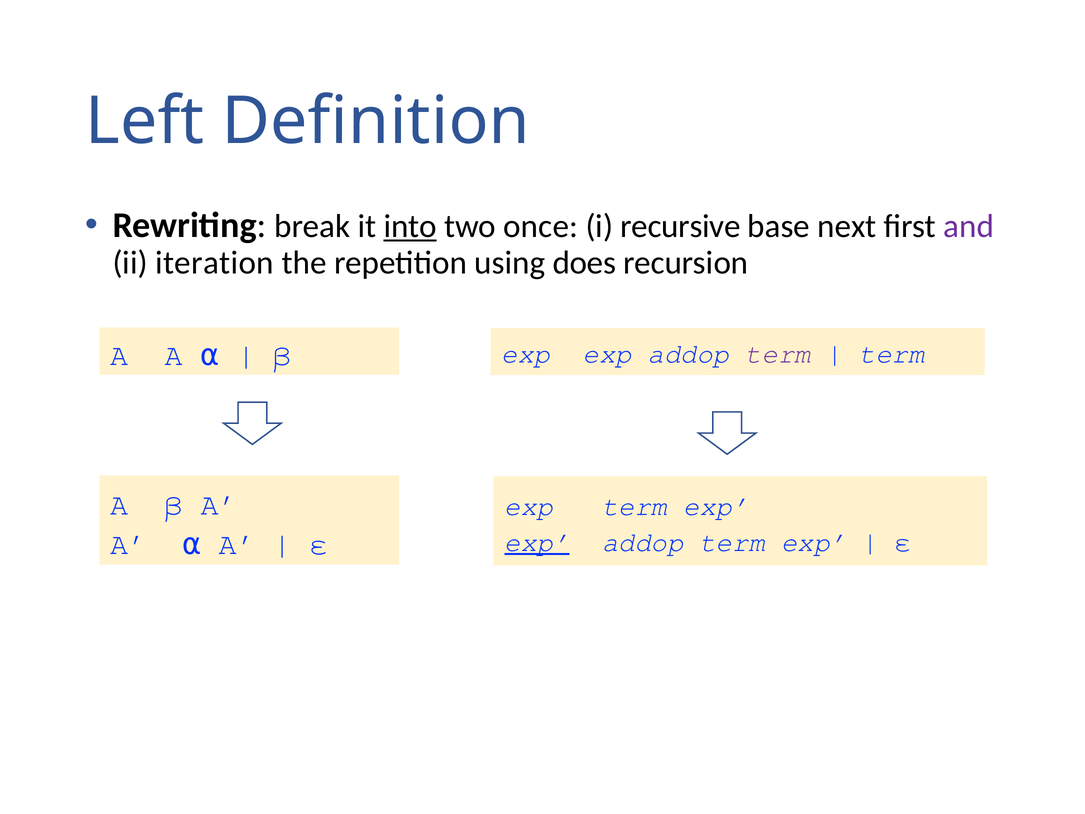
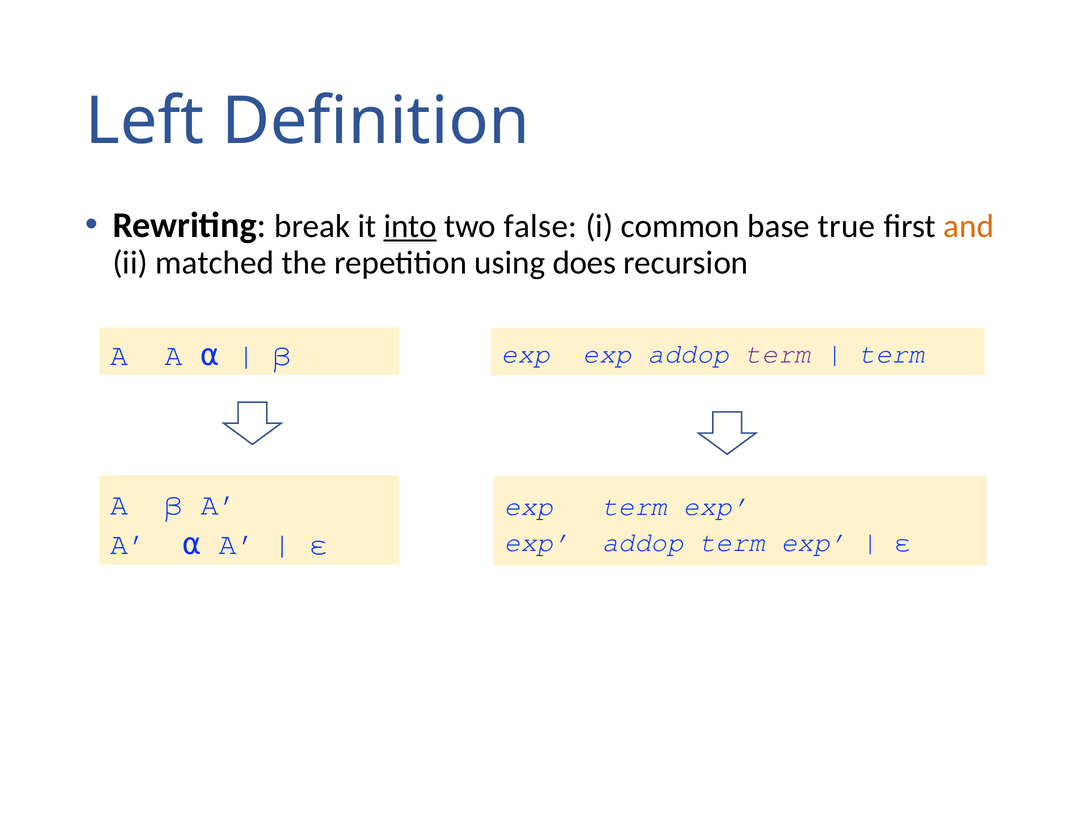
once: once -> false
recursive: recursive -> common
next: next -> true
and colour: purple -> orange
iteration: iteration -> matched
exp at (537, 542) underline: present -> none
